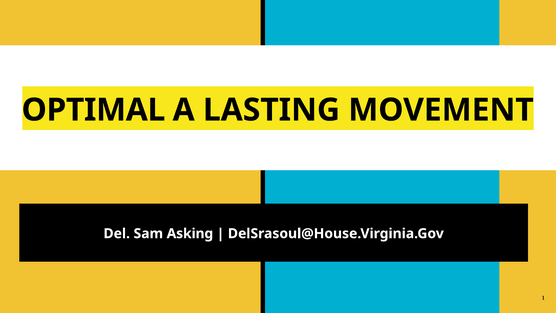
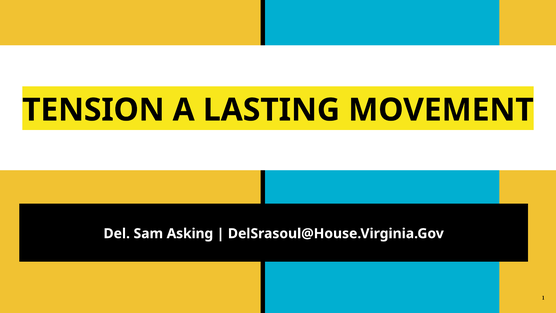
OPTIMAL: OPTIMAL -> TENSION
